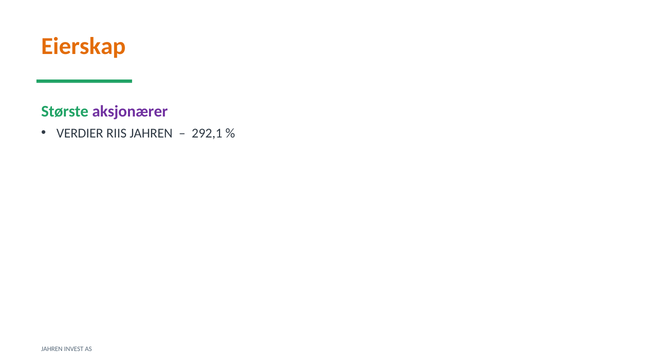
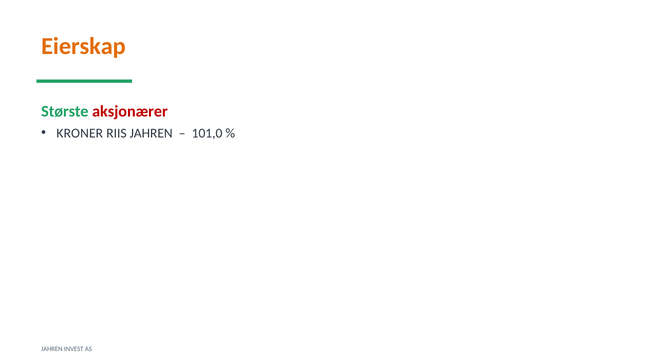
aksjonærer colour: purple -> red
VERDIER: VERDIER -> KRONER
292,1: 292,1 -> 101,0
